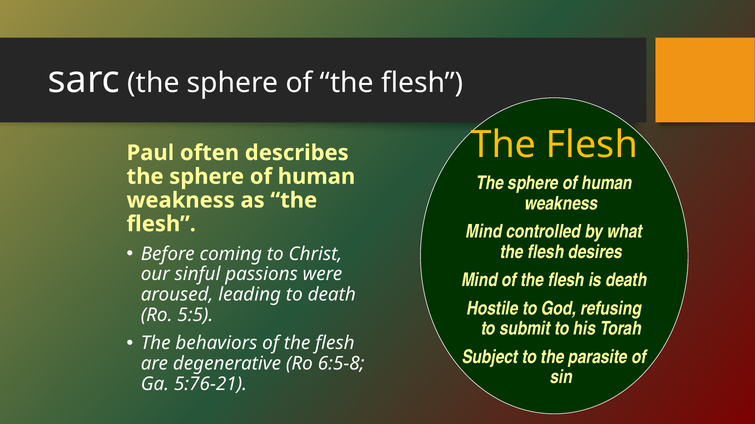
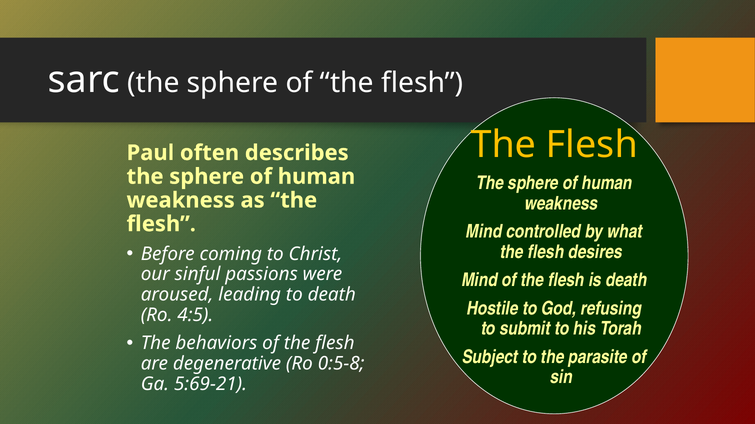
5:5: 5:5 -> 4:5
6:5-8: 6:5-8 -> 0:5-8
5:76-21: 5:76-21 -> 5:69-21
